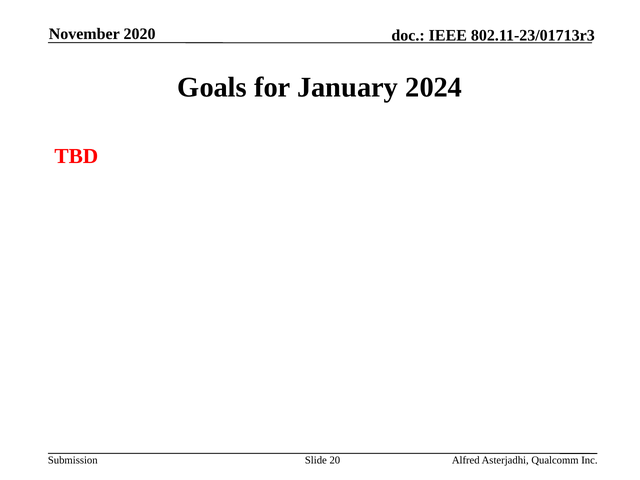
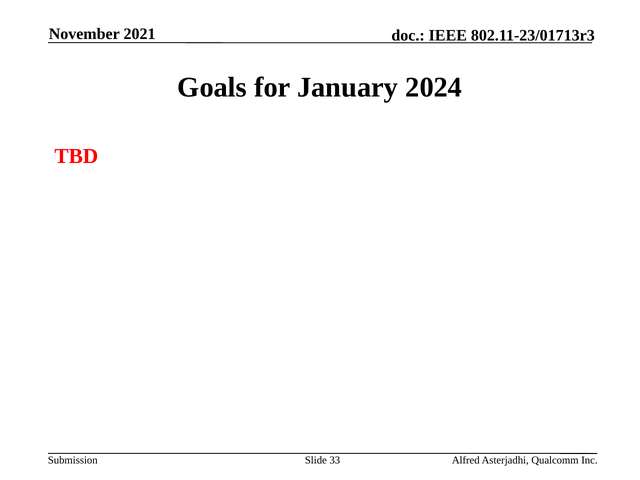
2020: 2020 -> 2021
20: 20 -> 33
